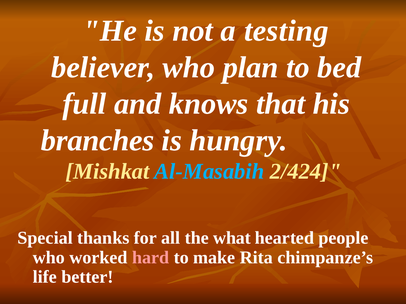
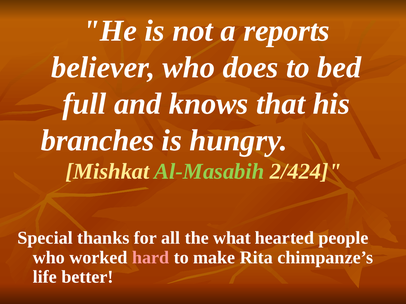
testing: testing -> reports
plan: plan -> does
Al-Masabih colour: light blue -> light green
